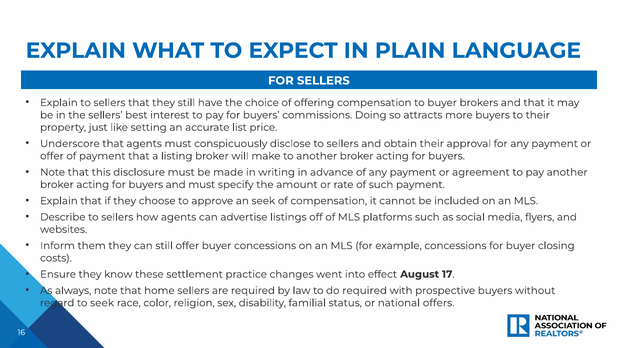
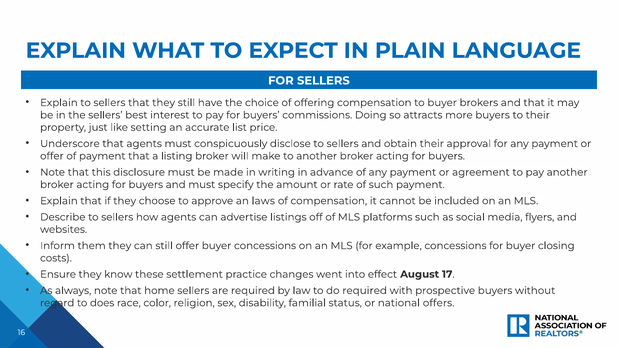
an seek: seek -> laws
to seek: seek -> does
